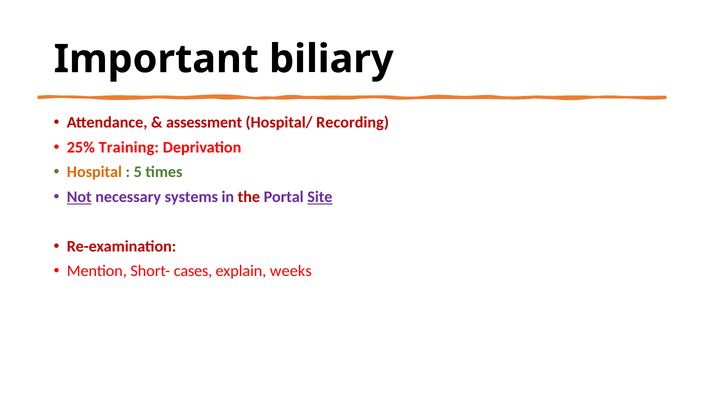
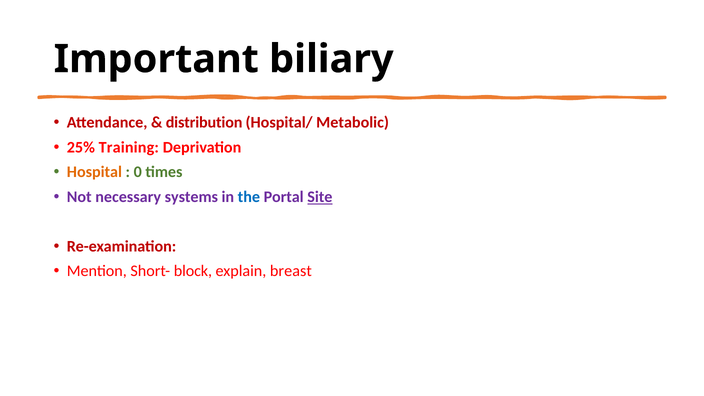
assessment: assessment -> distribution
Recording: Recording -> Metabolic
5: 5 -> 0
Not underline: present -> none
the colour: red -> blue
cases: cases -> block
weeks: weeks -> breast
